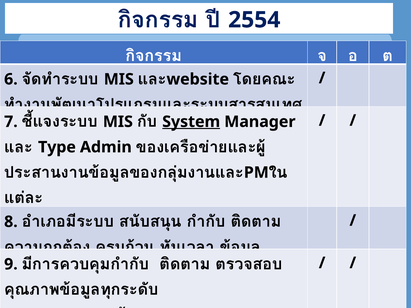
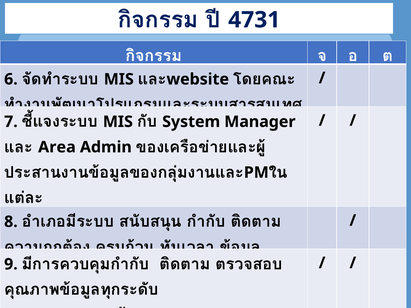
2554: 2554 -> 4731
System underline: present -> none
Type: Type -> Area
